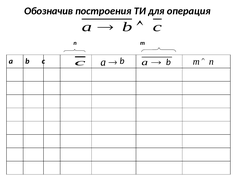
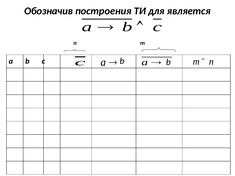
операция: операция -> является
